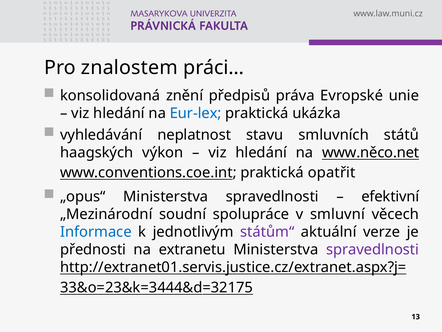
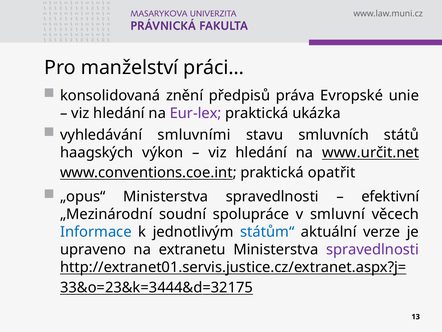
znalostem: znalostem -> manželství
Eur-lex colour: blue -> purple
neplatnost: neplatnost -> smluvními
www.něco.net: www.něco.net -> www.určit.net
státům“ colour: purple -> blue
přednosti: přednosti -> upraveno
